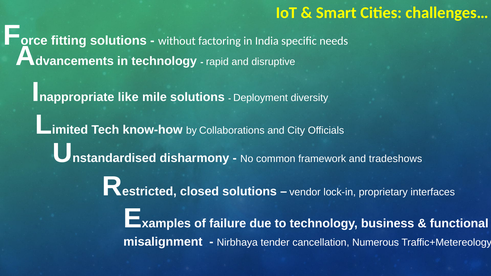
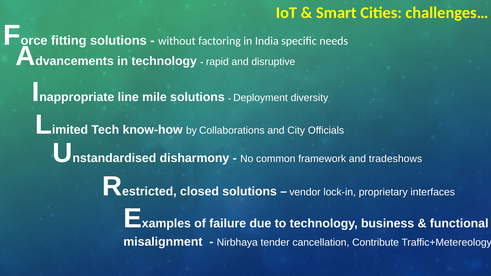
like: like -> line
Numerous: Numerous -> Contribute
